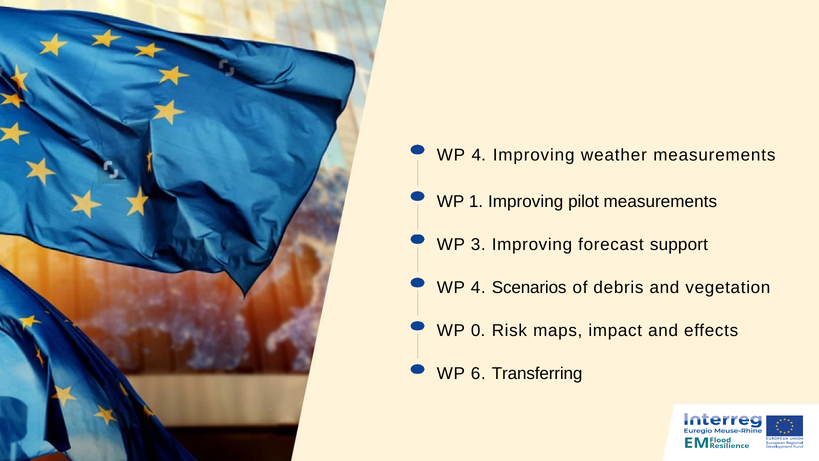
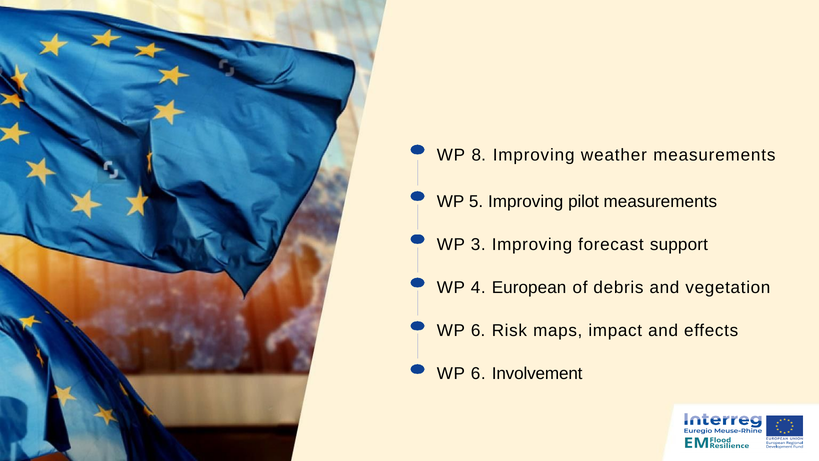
4 at (479, 155): 4 -> 8
1: 1 -> 5
Scenarios: Scenarios -> European
0 at (478, 330): 0 -> 6
Transferring: Transferring -> Involvement
